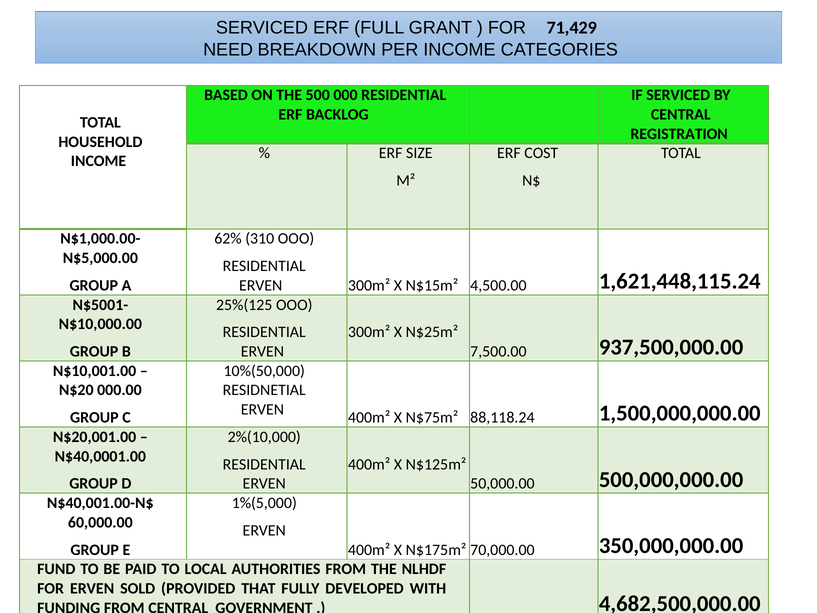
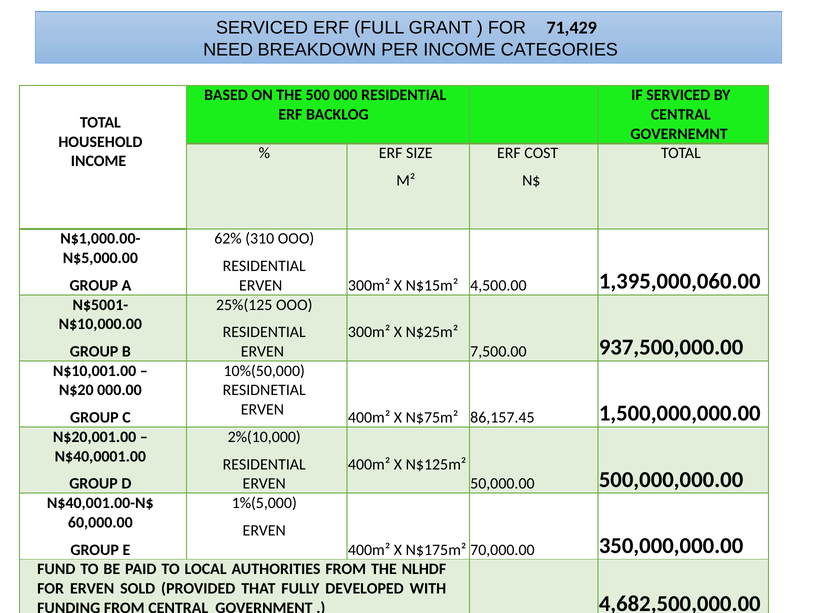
REGISTRATION: REGISTRATION -> GOVERNEMNT
1,621,448,115.24: 1,621,448,115.24 -> 1,395,000,060.00
88,118.24: 88,118.24 -> 86,157.45
